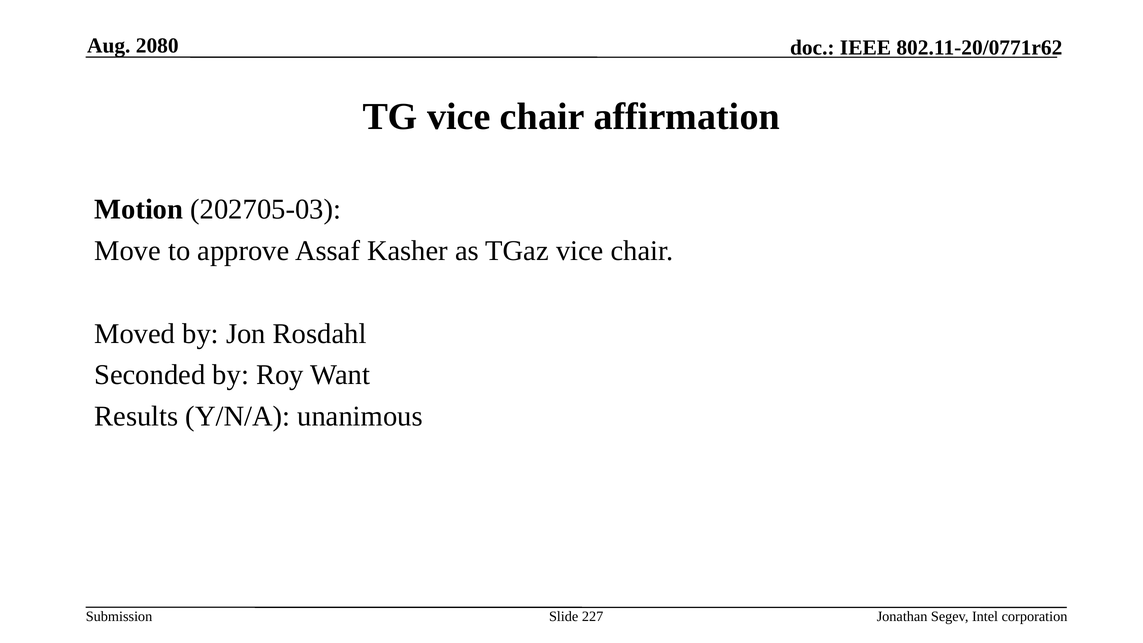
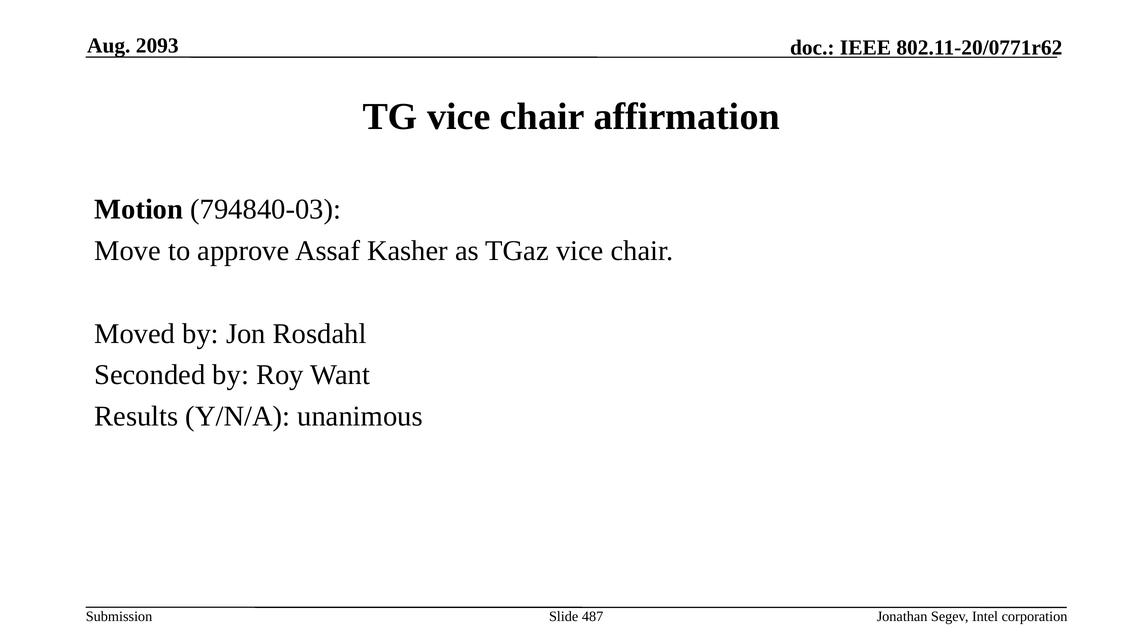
2080: 2080 -> 2093
202705-03: 202705-03 -> 794840-03
227: 227 -> 487
